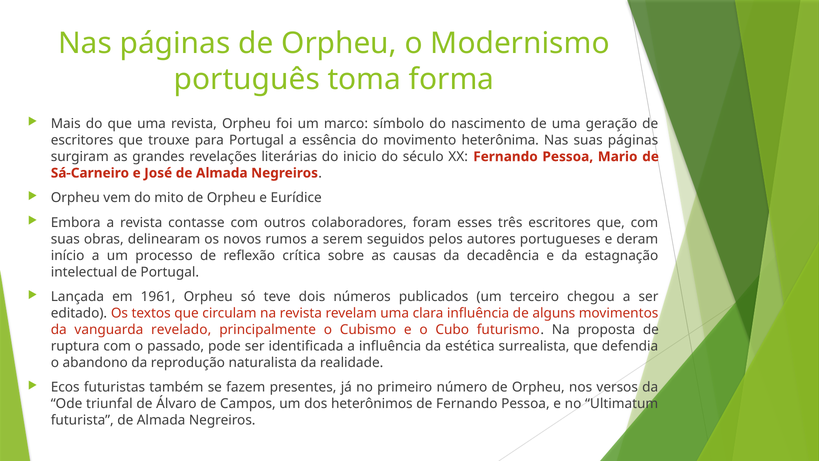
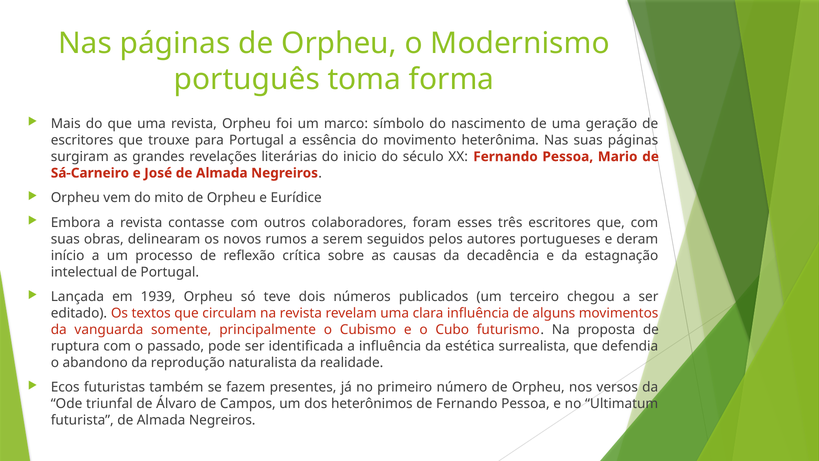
1961: 1961 -> 1939
revelado: revelado -> somente
